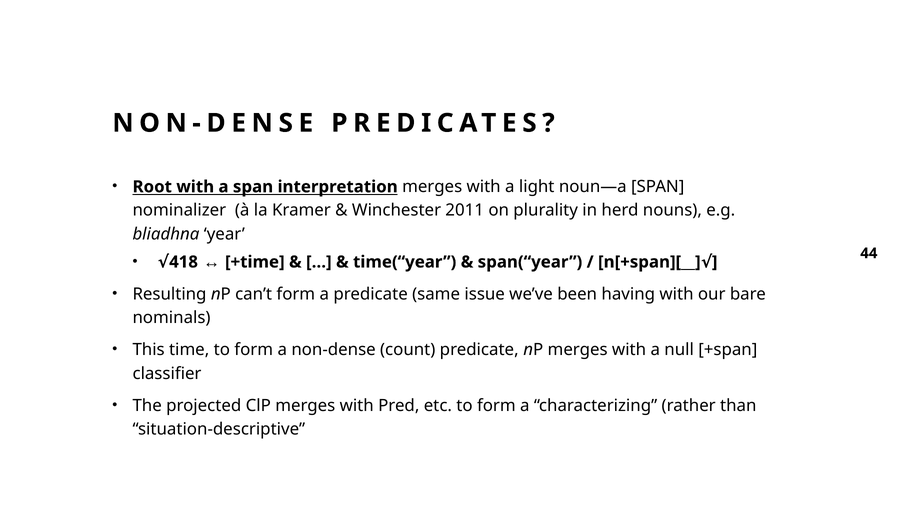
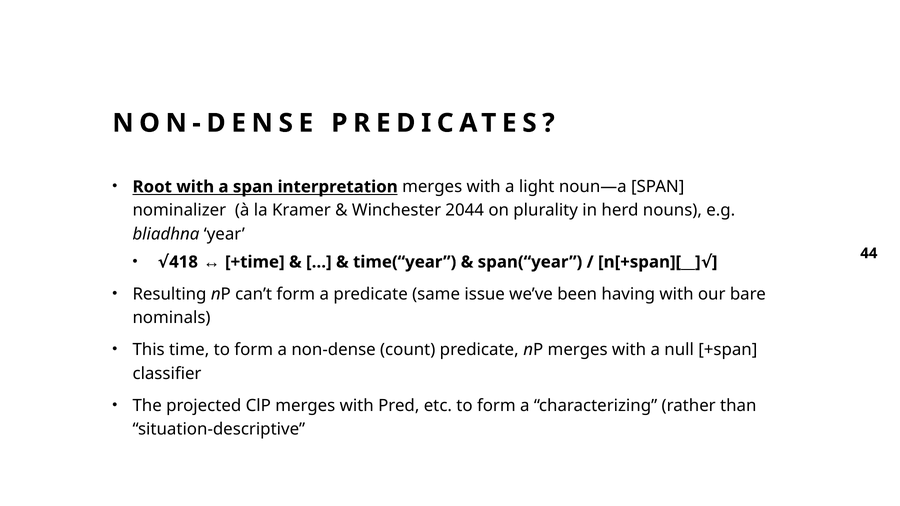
2011: 2011 -> 2044
